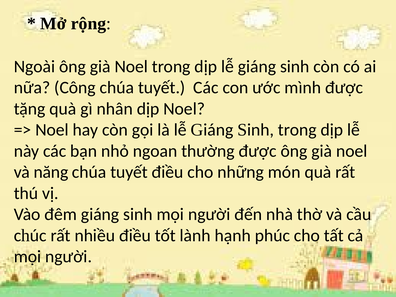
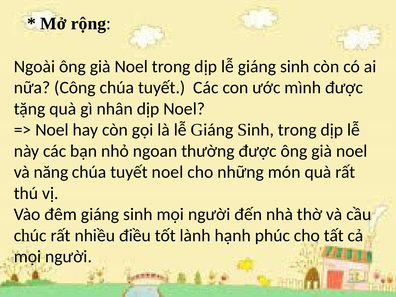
tuyết điều: điều -> noel
